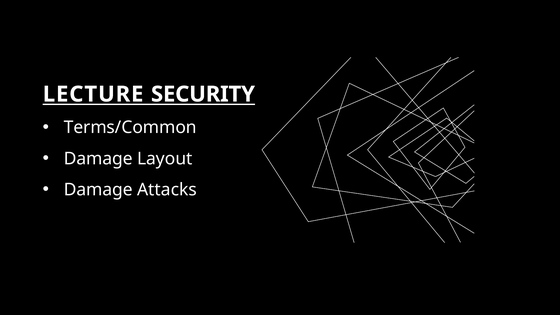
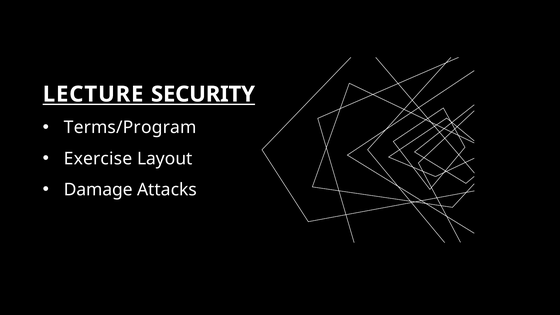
Terms/Common: Terms/Common -> Terms/Program
Damage at (98, 159): Damage -> Exercise
